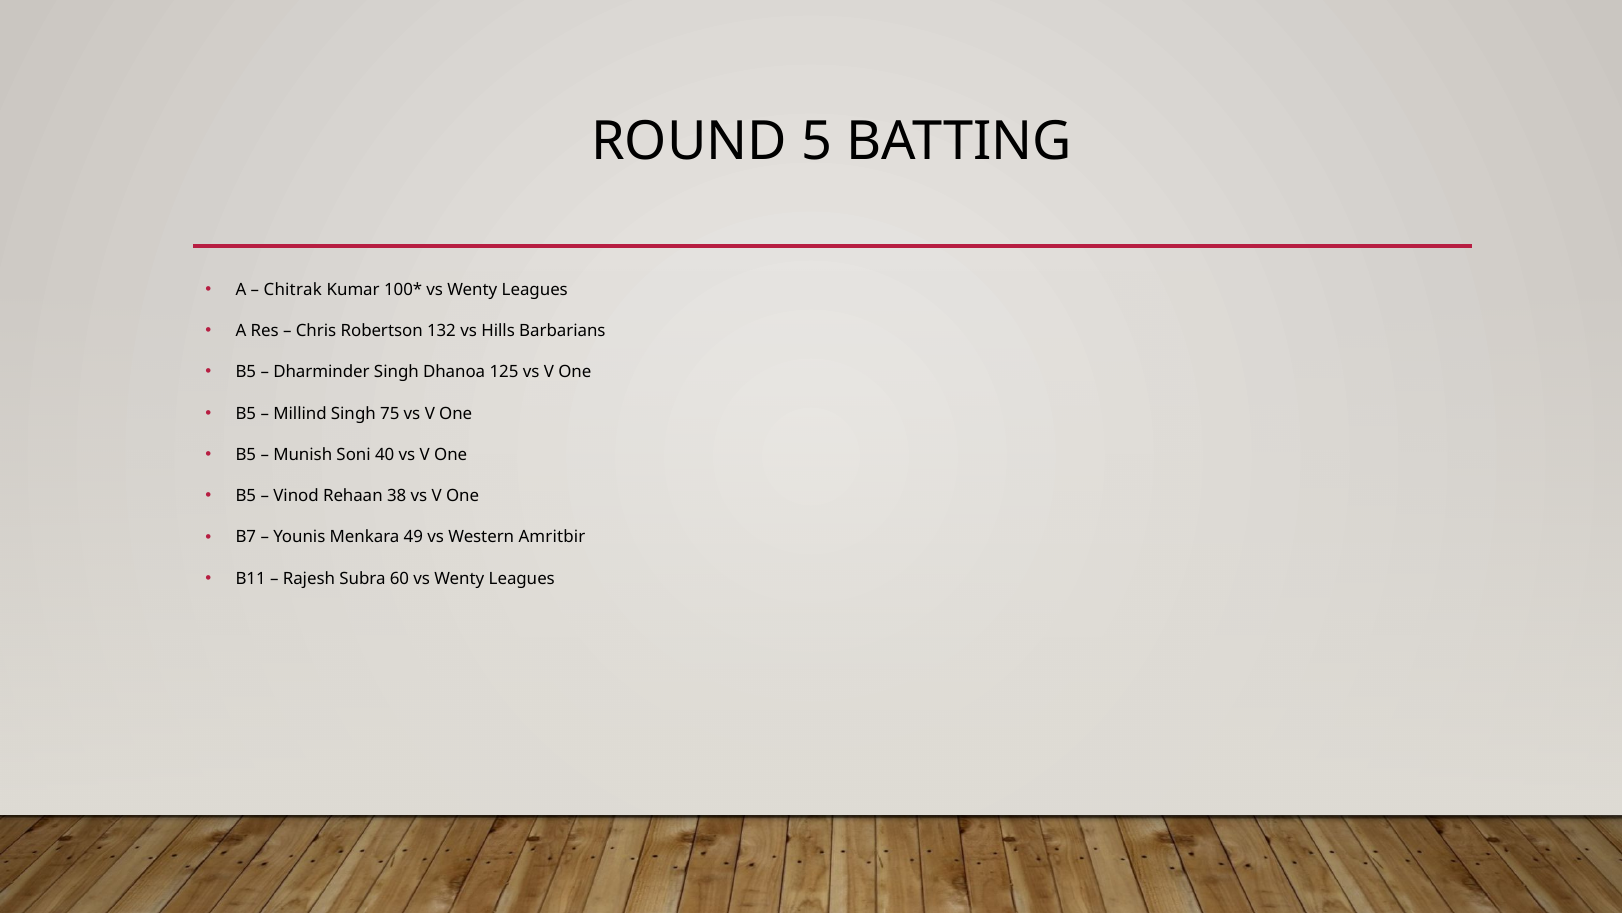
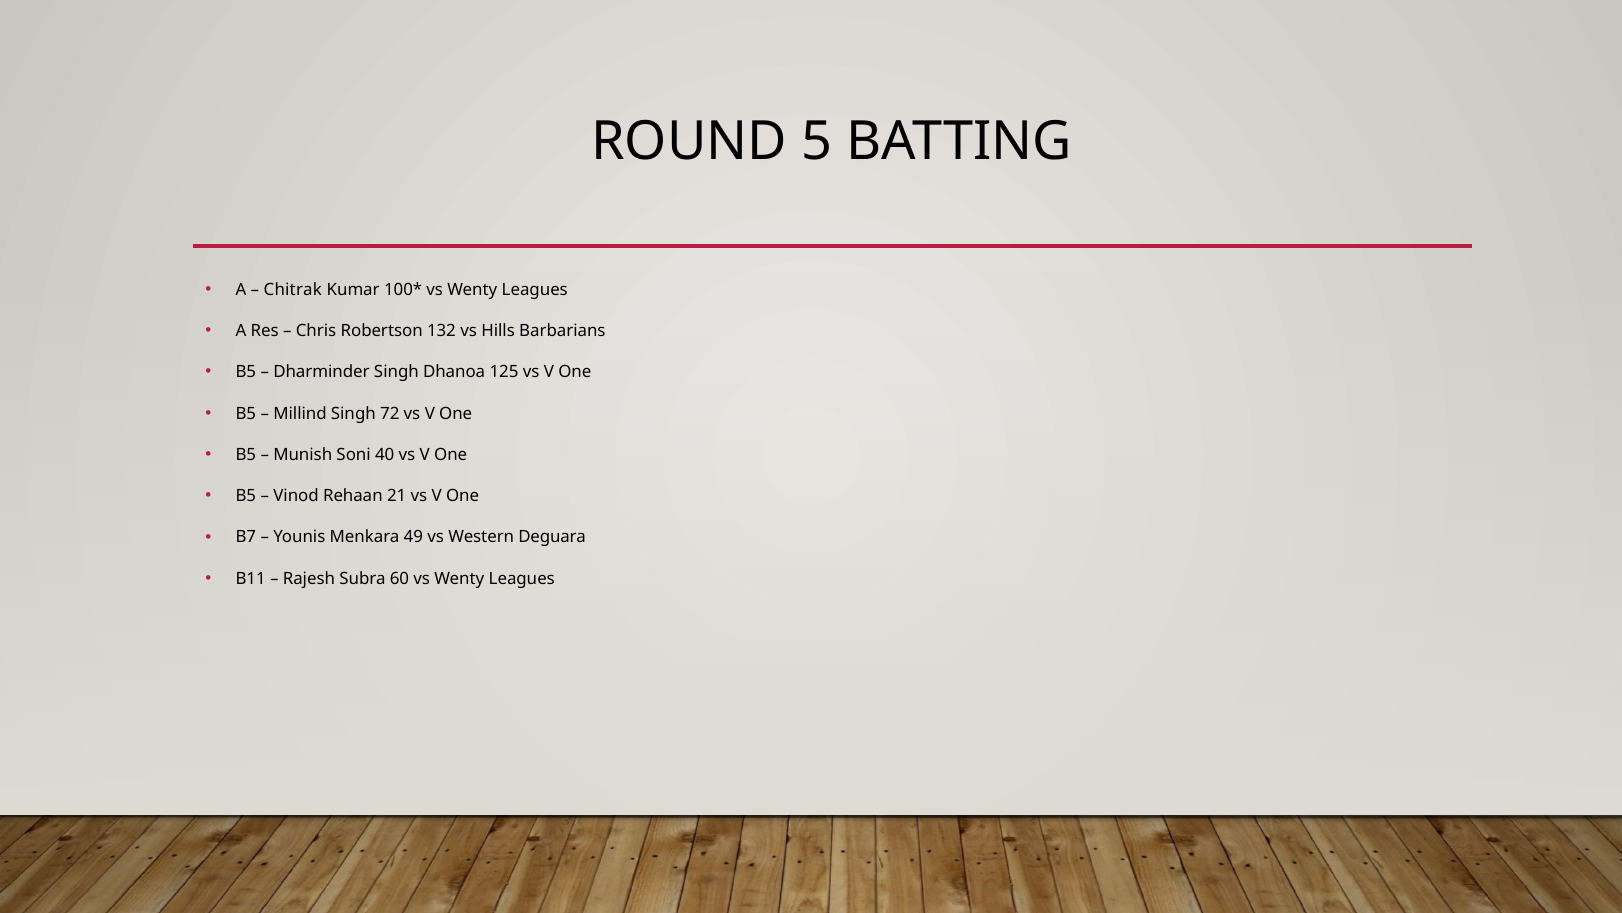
75: 75 -> 72
38: 38 -> 21
Amritbir: Amritbir -> Deguara
